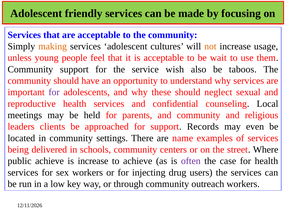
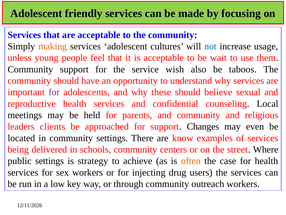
not colour: orange -> blue
neglect: neglect -> believe
Records: Records -> Changes
name: name -> know
public achieve: achieve -> settings
is increase: increase -> strategy
often colour: purple -> orange
